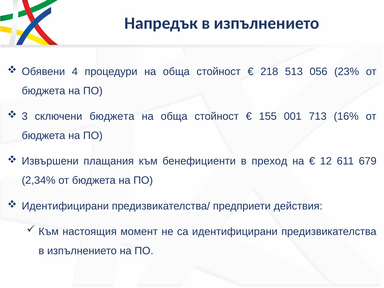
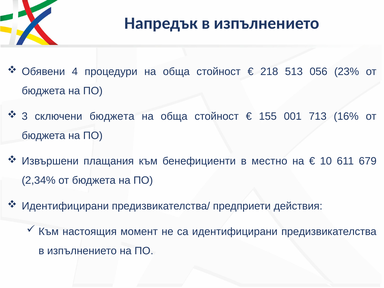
преход: преход -> местно
12: 12 -> 10
